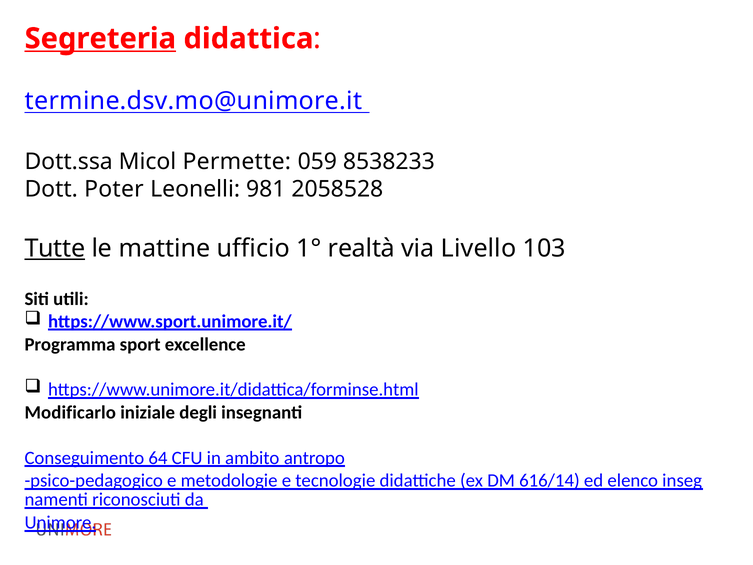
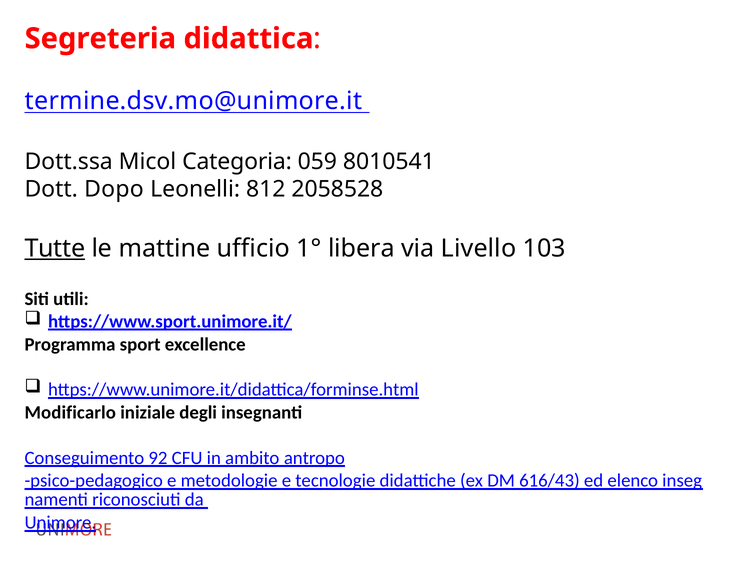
Segreteria underline: present -> none
Permette: Permette -> Categoria
8538233: 8538233 -> 8010541
Poter: Poter -> Dopo
981: 981 -> 812
realtà: realtà -> libera
64: 64 -> 92
616/14: 616/14 -> 616/43
